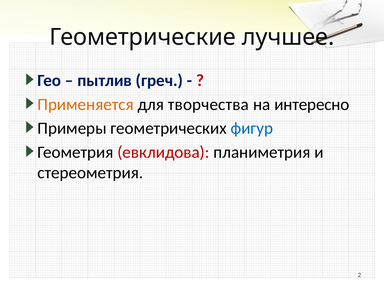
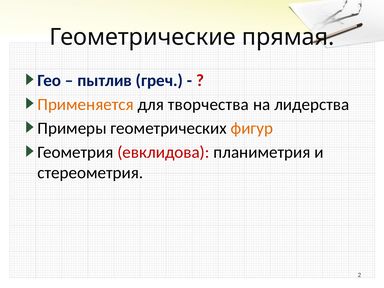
лучшее: лучшее -> прямая
интересно: интересно -> лидерства
фигур colour: blue -> orange
